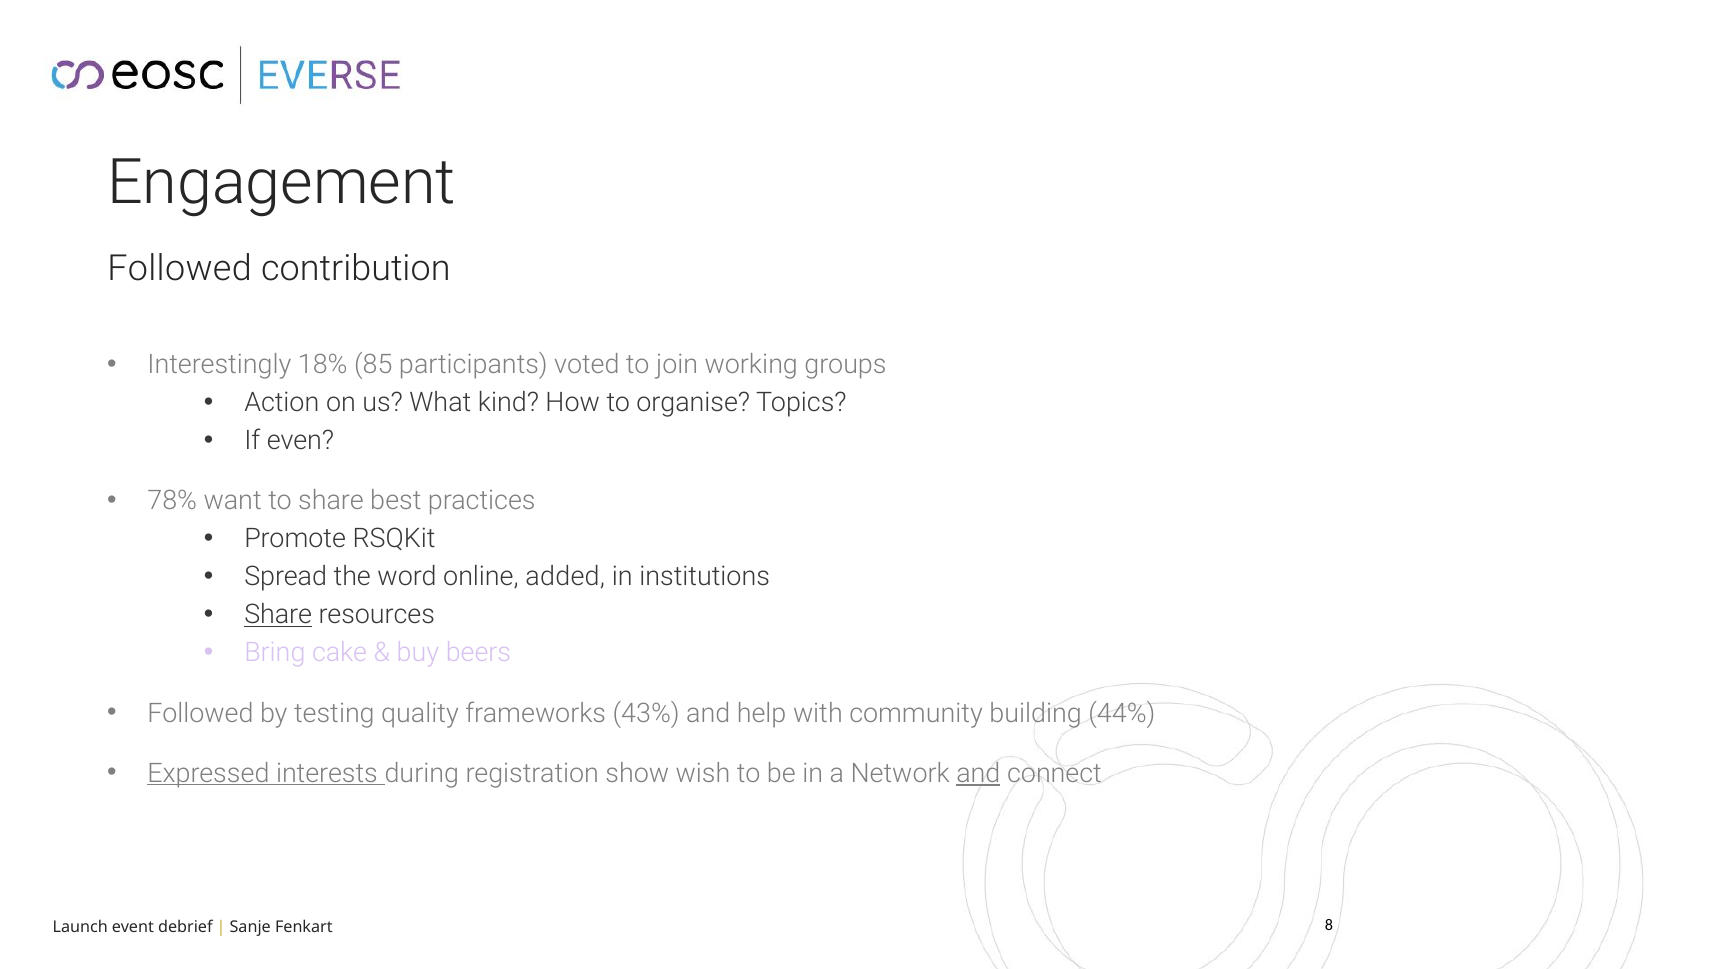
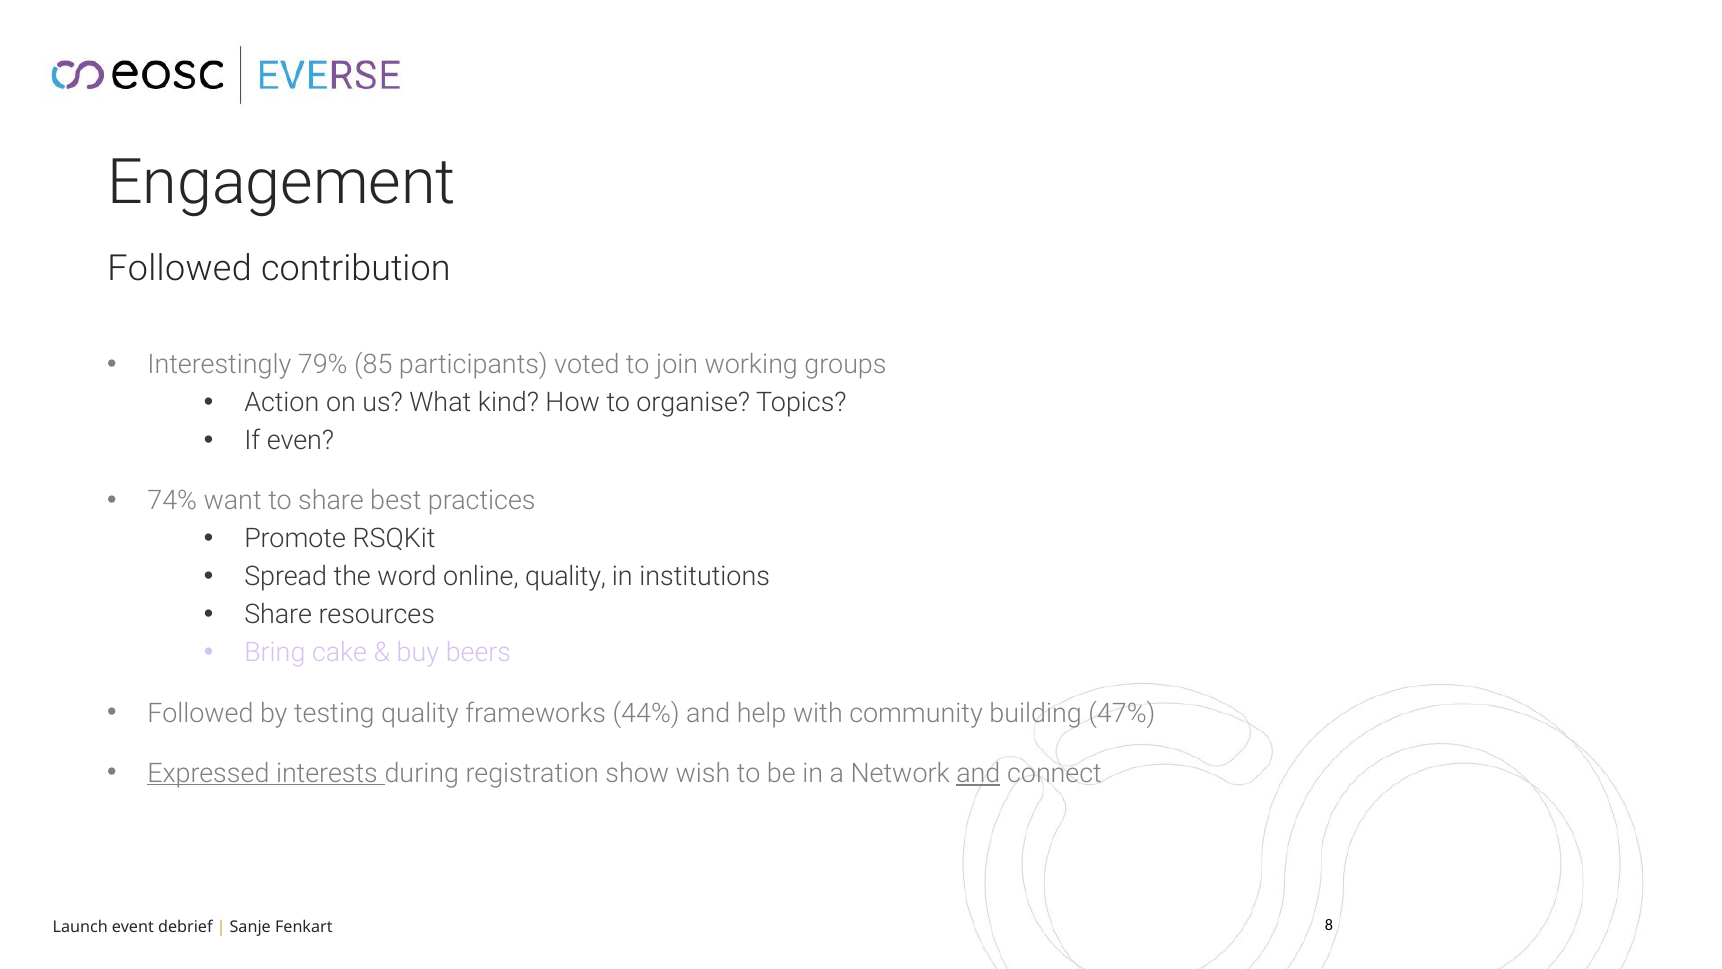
18%: 18% -> 79%
78%: 78% -> 74%
online added: added -> quality
Share at (278, 615) underline: present -> none
43%: 43% -> 44%
44%: 44% -> 47%
